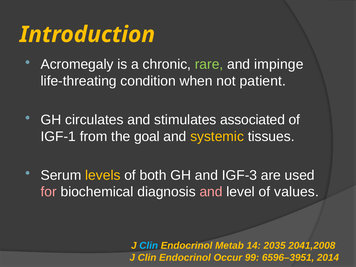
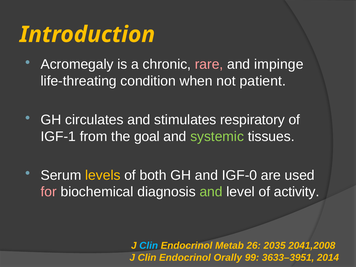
rare colour: light green -> pink
associated: associated -> respiratory
systemic colour: yellow -> light green
IGF-3: IGF-3 -> IGF-0
and at (211, 192) colour: pink -> light green
values: values -> activity
14: 14 -> 26
Occur: Occur -> Orally
6596–3951: 6596–3951 -> 3633–3951
